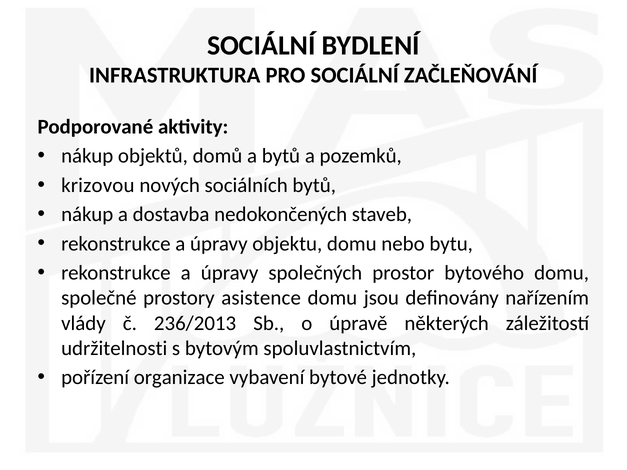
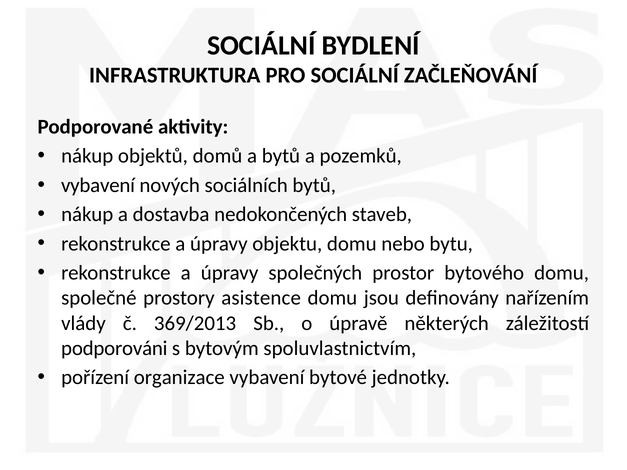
krizovou at (98, 185): krizovou -> vybavení
236/2013: 236/2013 -> 369/2013
udržitelnosti: udržitelnosti -> podporováni
